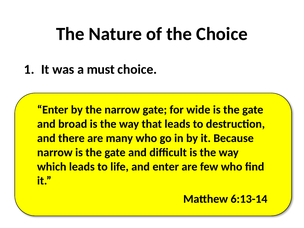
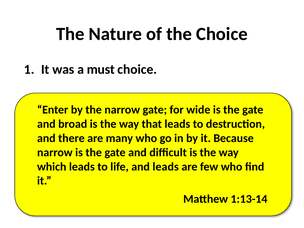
and enter: enter -> leads
6:13-14: 6:13-14 -> 1:13-14
